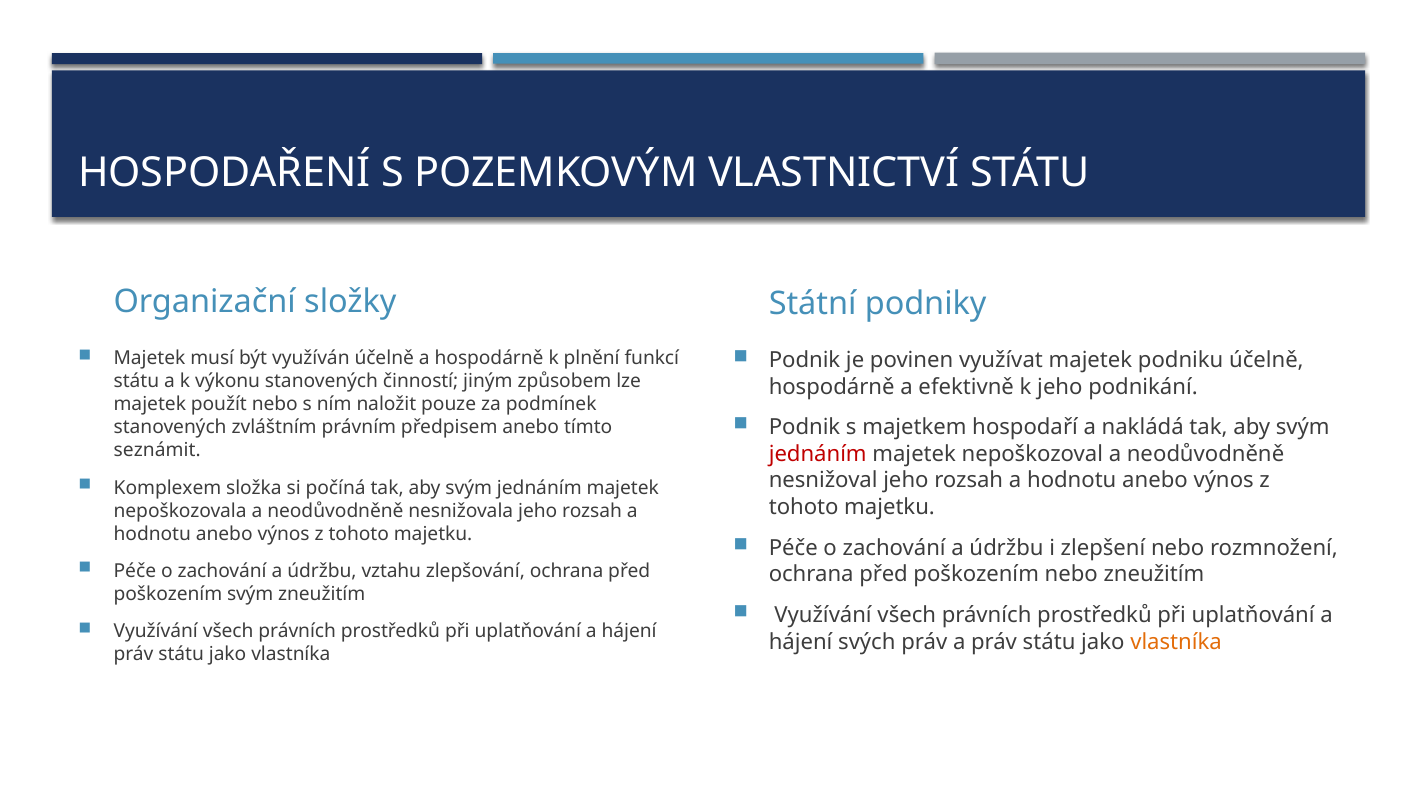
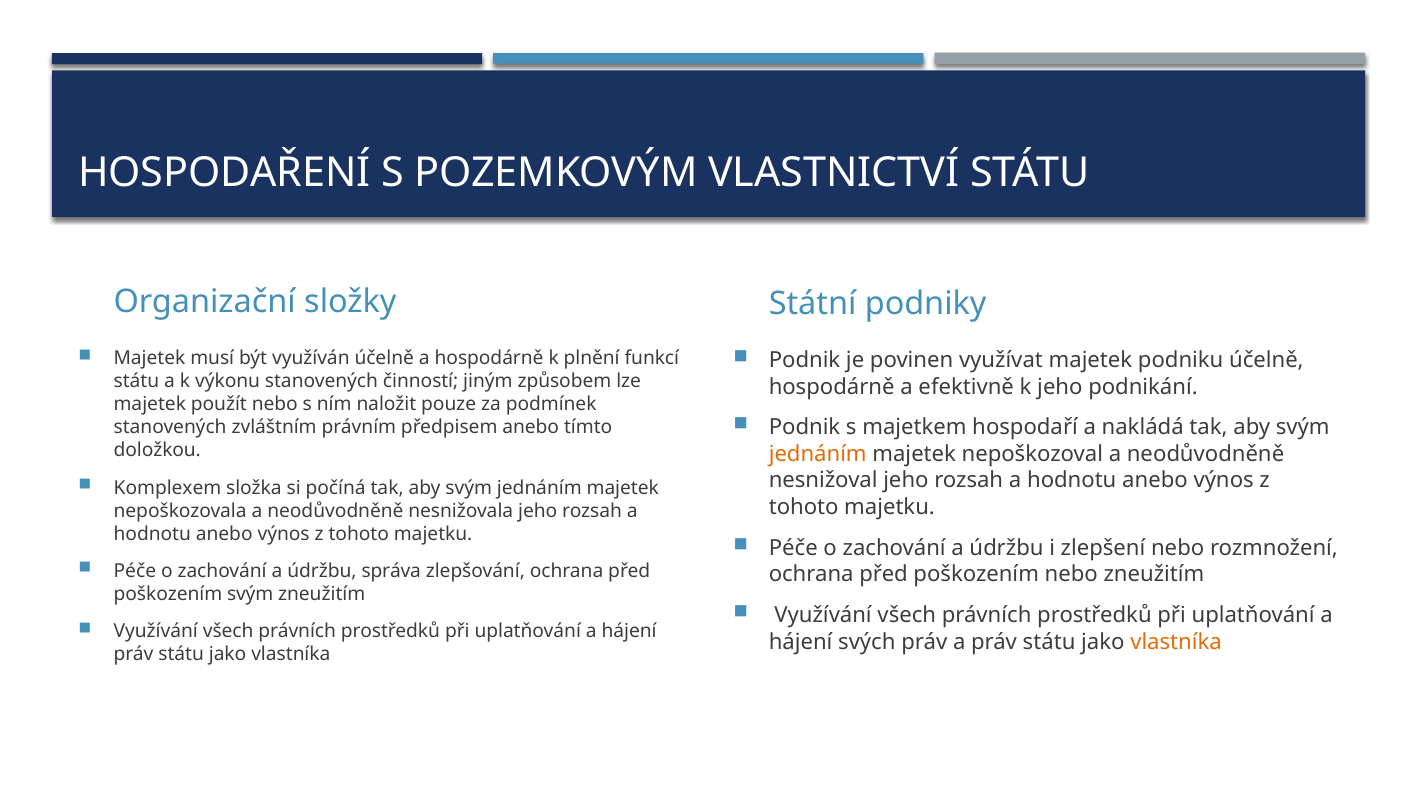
seznámit: seznámit -> doložkou
jednáním at (818, 454) colour: red -> orange
vztahu: vztahu -> správa
